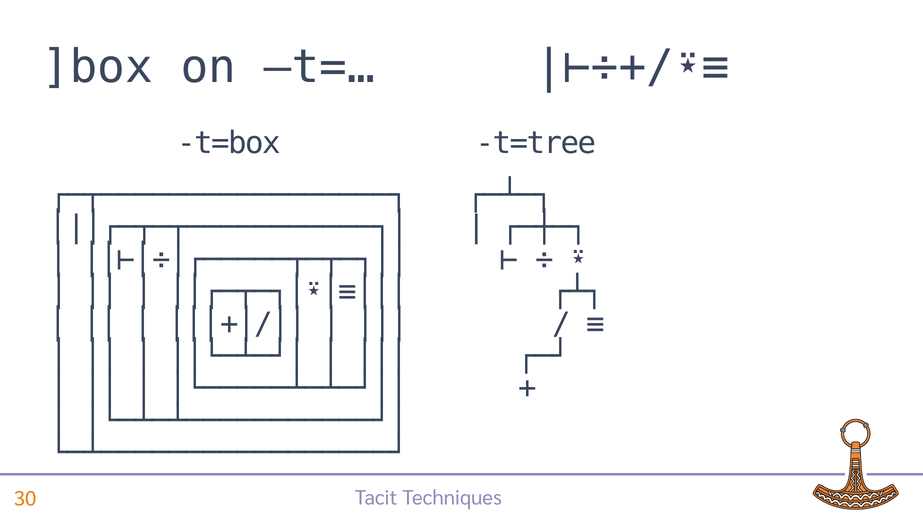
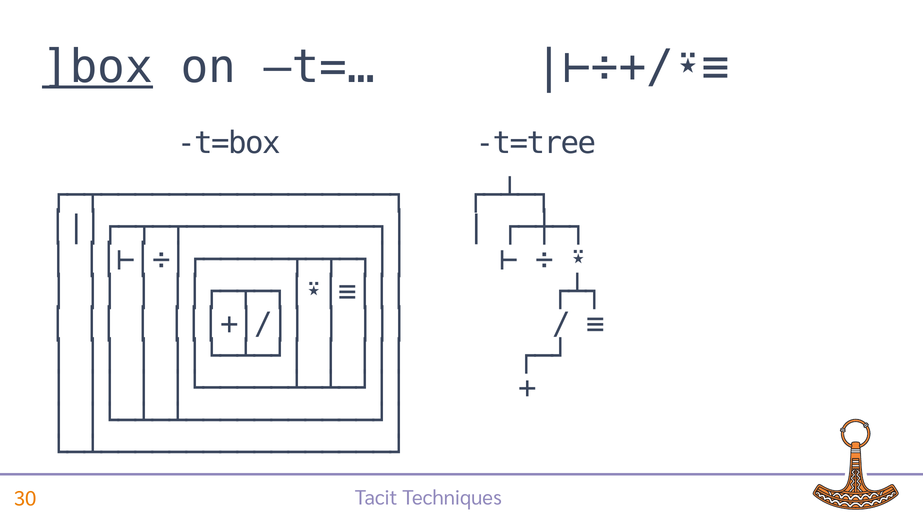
]box underline: none -> present
